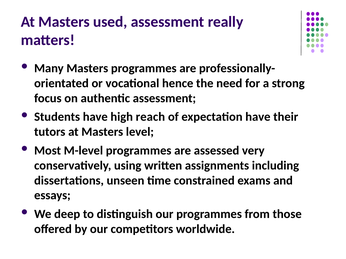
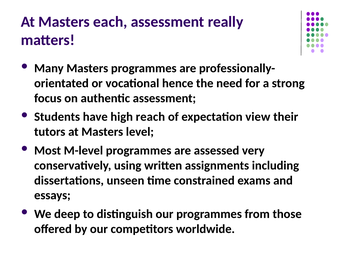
used: used -> each
expectation have: have -> view
